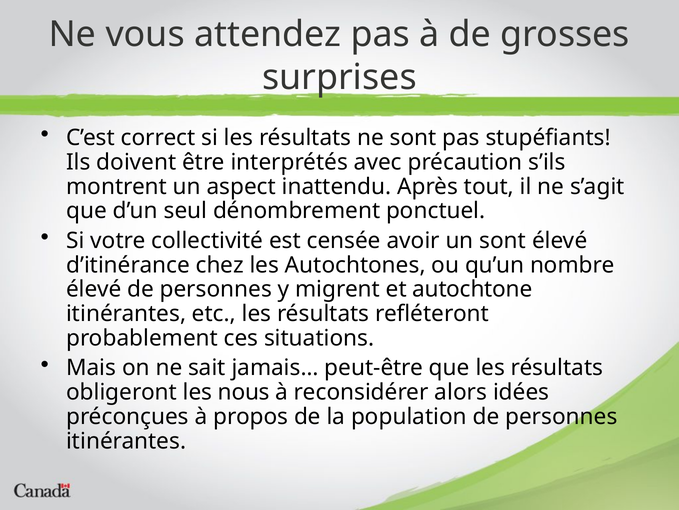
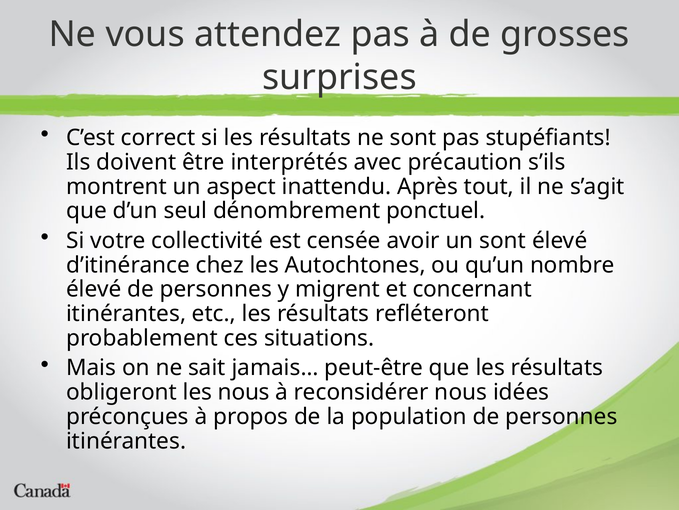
autochtone: autochtone -> concernant
reconsidérer alors: alors -> nous
